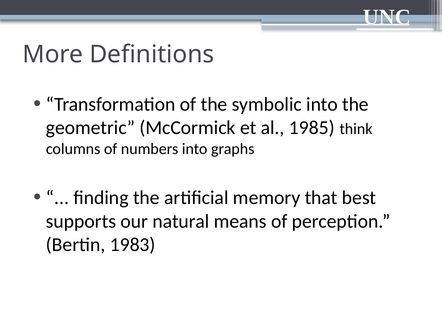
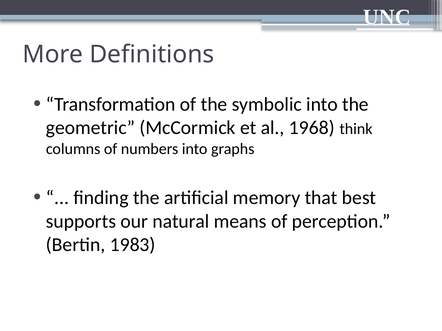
1985: 1985 -> 1968
